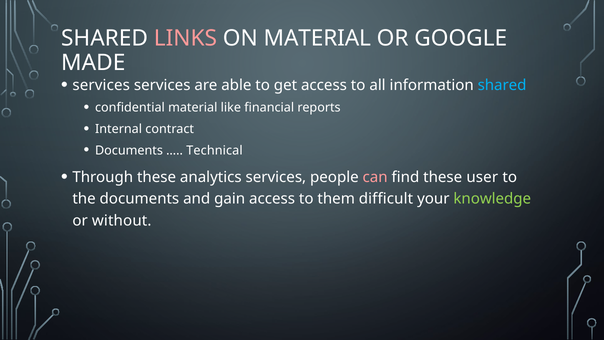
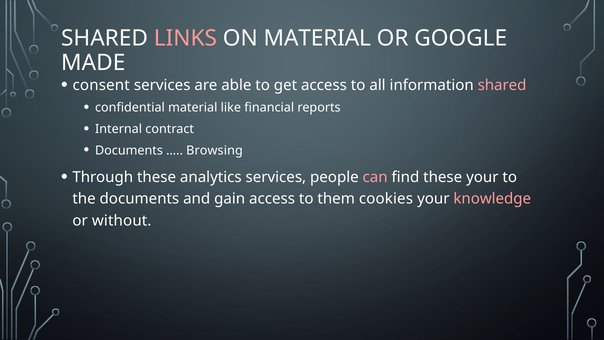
services at (101, 85): services -> consent
shared at (502, 85) colour: light blue -> pink
Technical: Technical -> Browsing
these user: user -> your
difficult: difficult -> cookies
knowledge colour: light green -> pink
